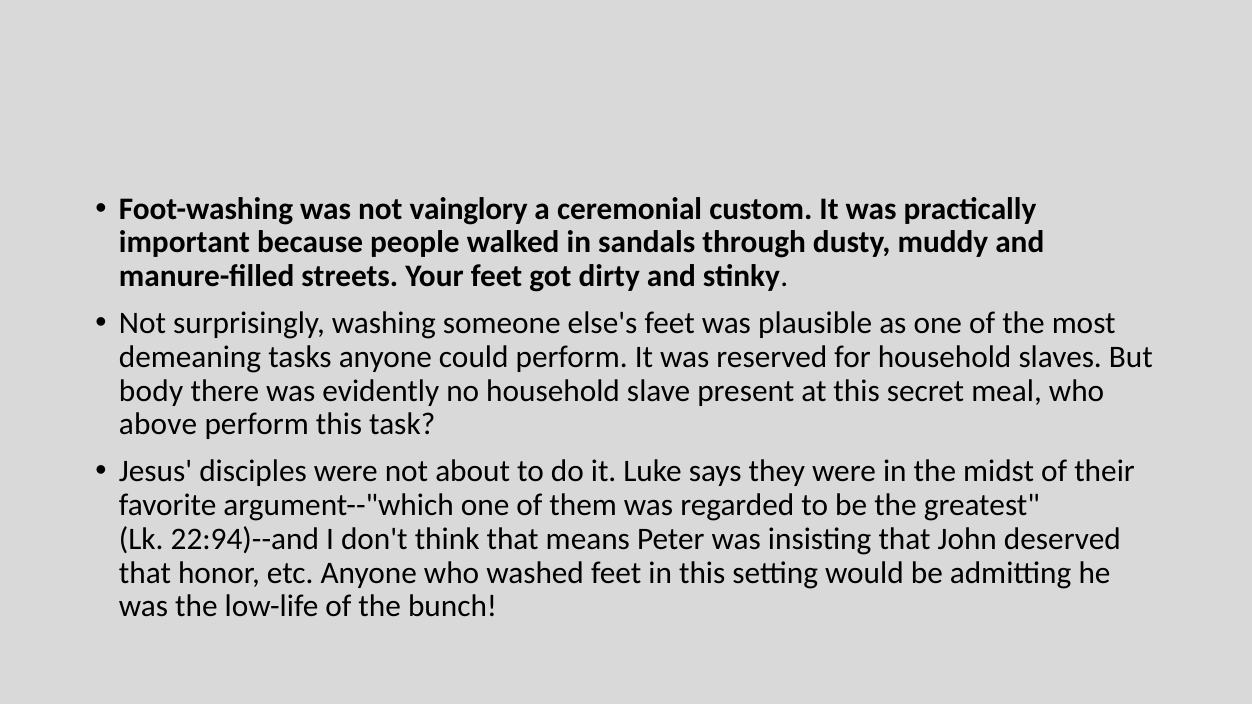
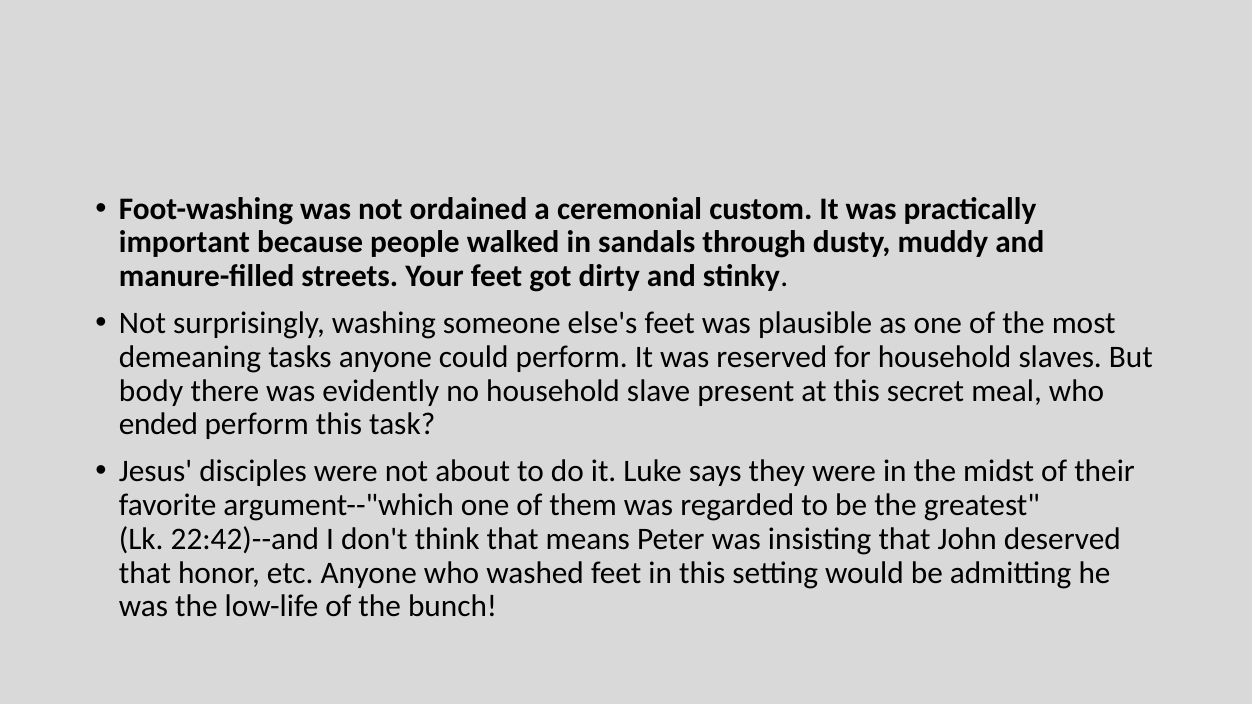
vainglory: vainglory -> ordained
above: above -> ended
22:94)--and: 22:94)--and -> 22:42)--and
